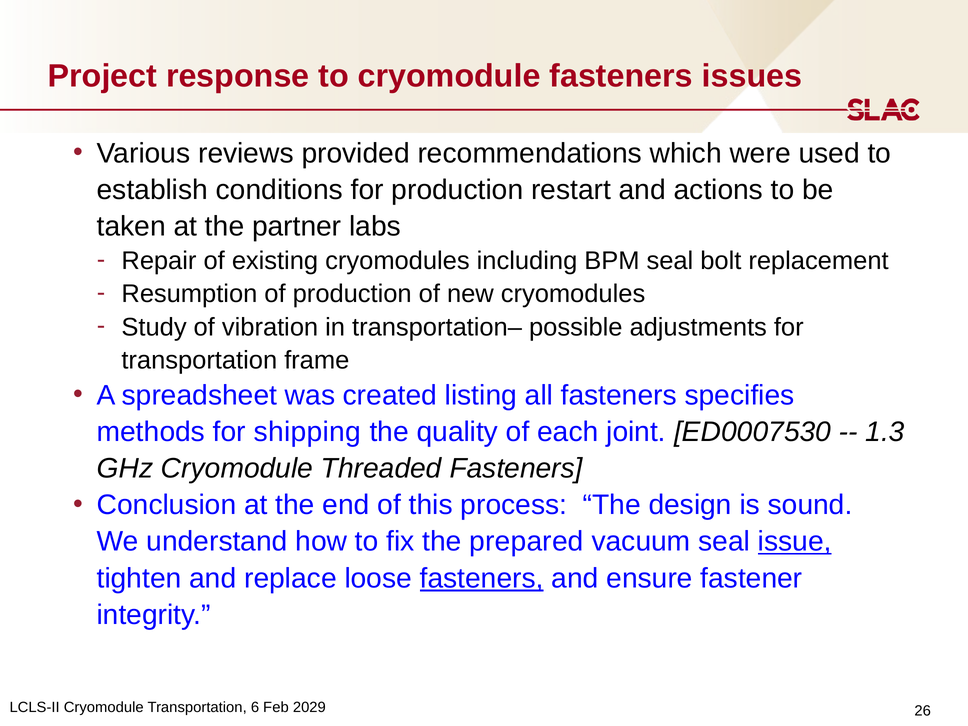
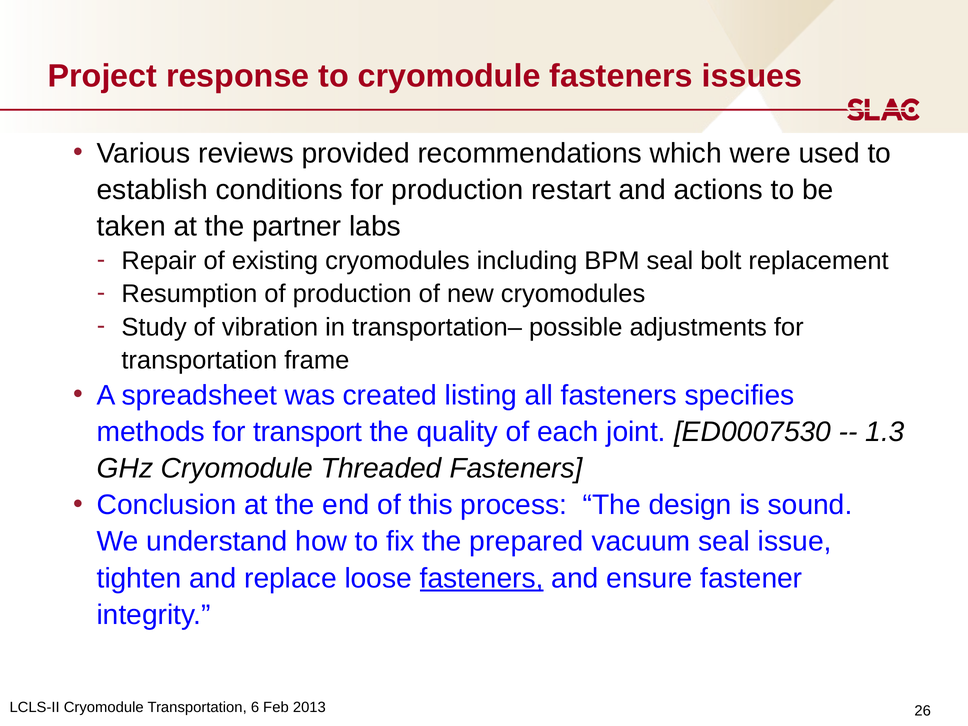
shipping: shipping -> transport
issue underline: present -> none
2029: 2029 -> 2013
